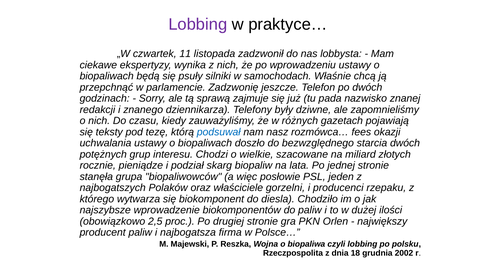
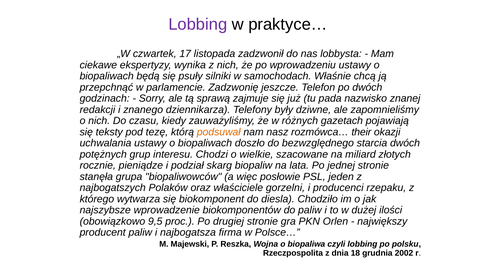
11: 11 -> 17
podsuwał colour: blue -> orange
fees: fees -> their
2,5: 2,5 -> 9,5
